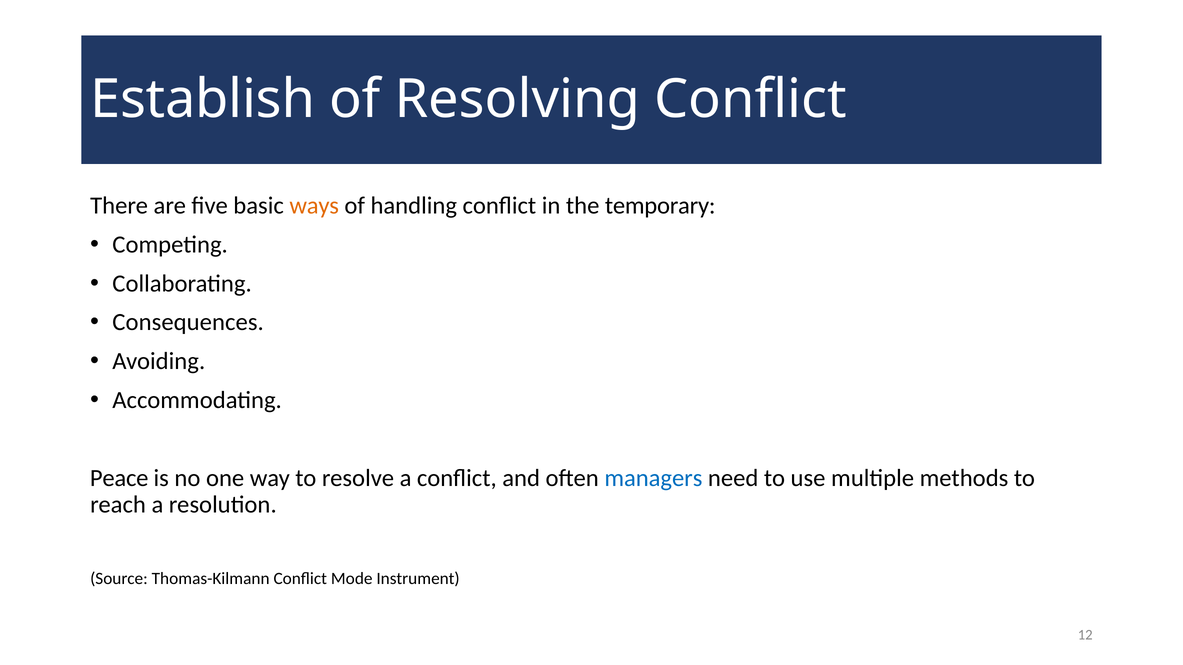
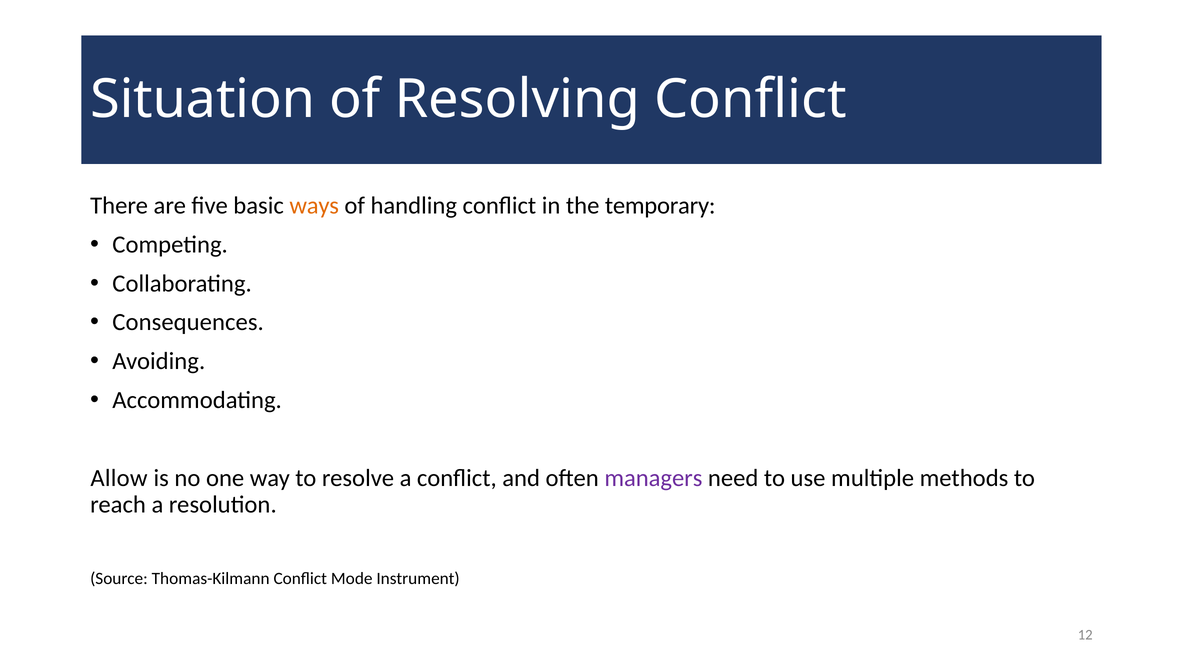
Establish: Establish -> Situation
Peace: Peace -> Allow
managers colour: blue -> purple
